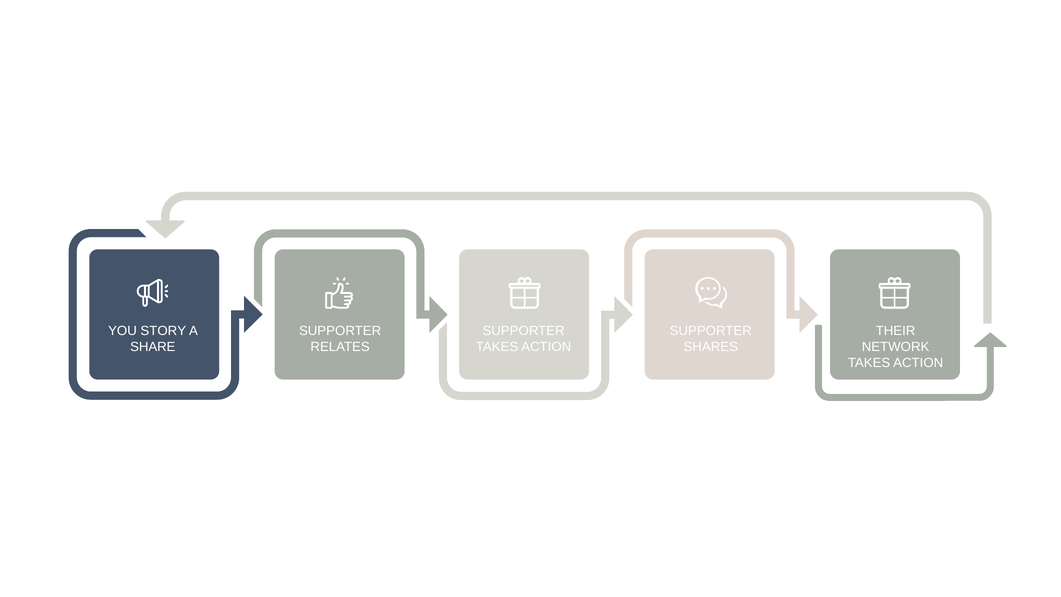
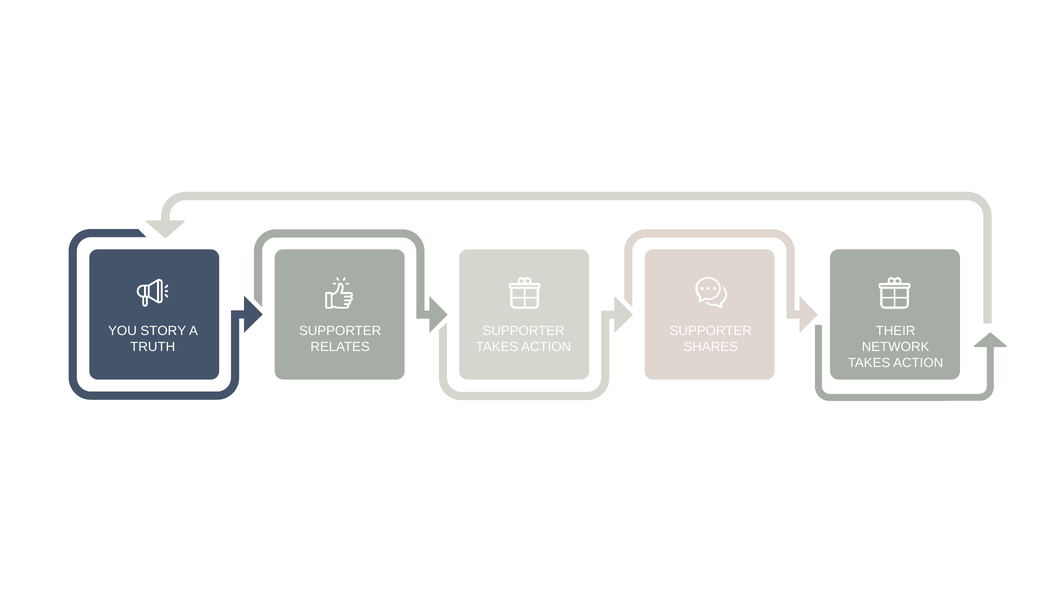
SHARE: SHARE -> TRUTH
